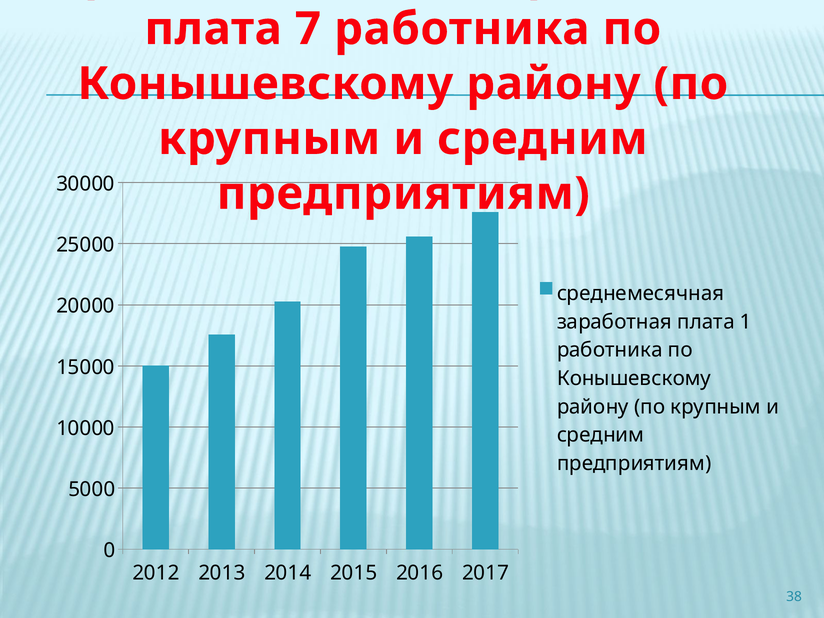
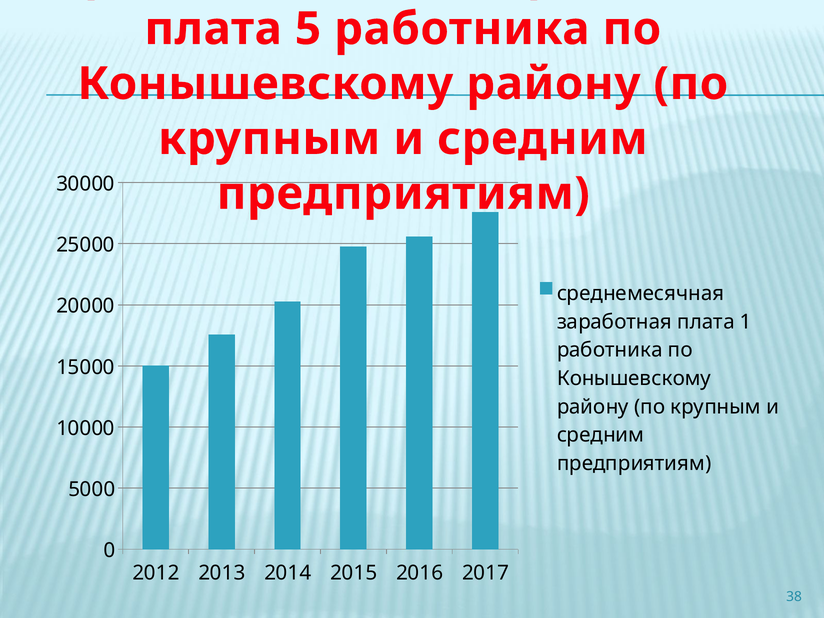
7: 7 -> 5
